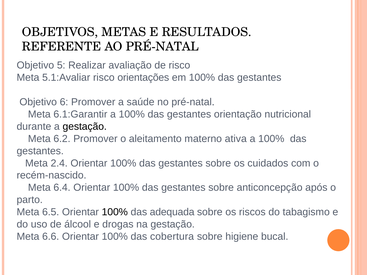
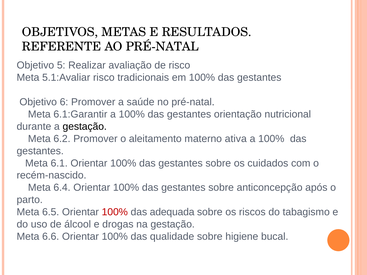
orientações: orientações -> tradicionais
2.4: 2.4 -> 6.1
100% at (115, 212) colour: black -> red
cobertura: cobertura -> qualidade
